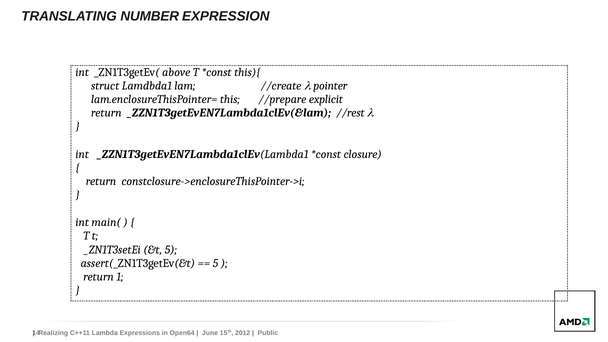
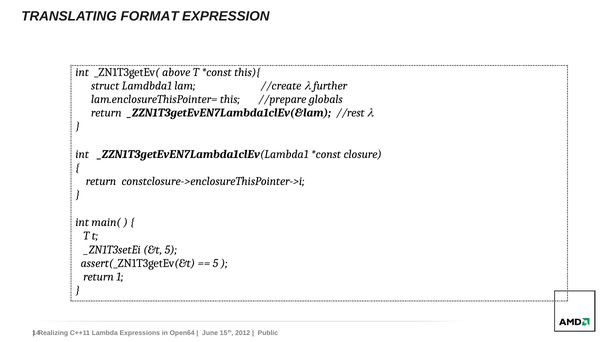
NUMBER: NUMBER -> FORMAT
pointer: pointer -> further
explicit: explicit -> globals
